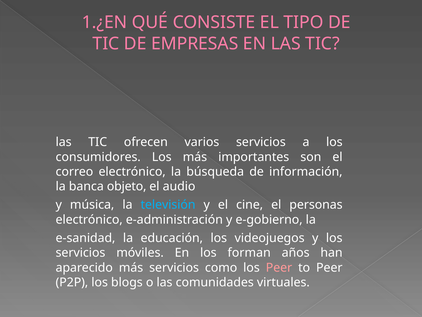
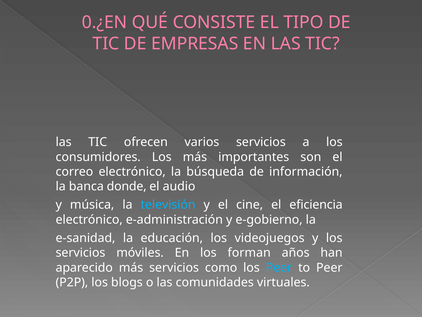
1.¿EN: 1.¿EN -> 0.¿EN
objeto: objeto -> donde
personas: personas -> eficiencia
Peer at (279, 267) colour: pink -> light blue
